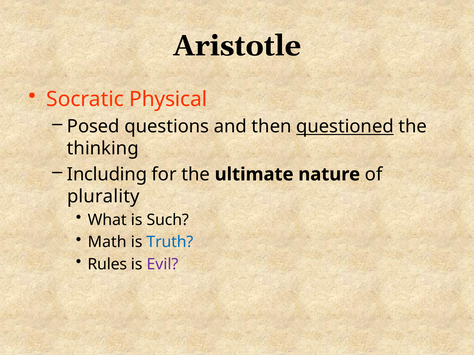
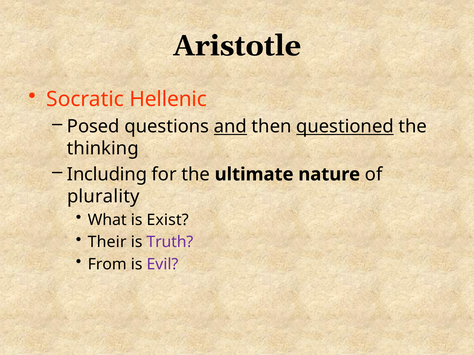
Physical: Physical -> Hellenic
and underline: none -> present
Such: Such -> Exist
Math: Math -> Their
Truth colour: blue -> purple
Rules: Rules -> From
